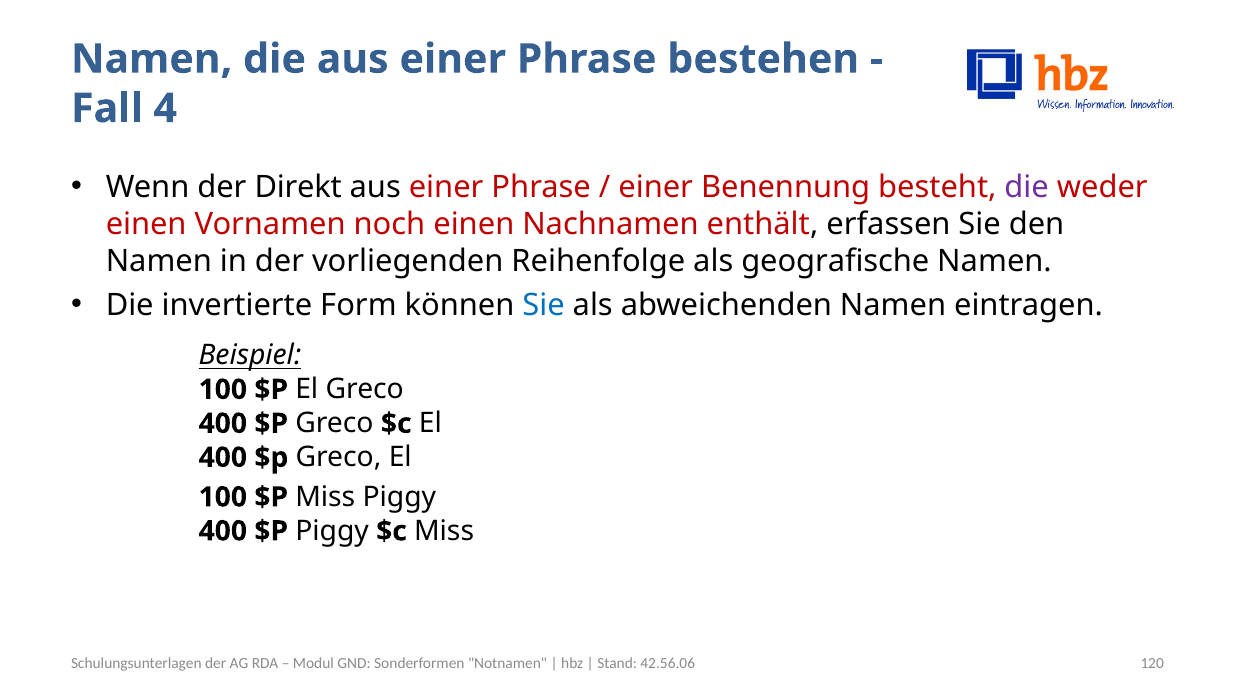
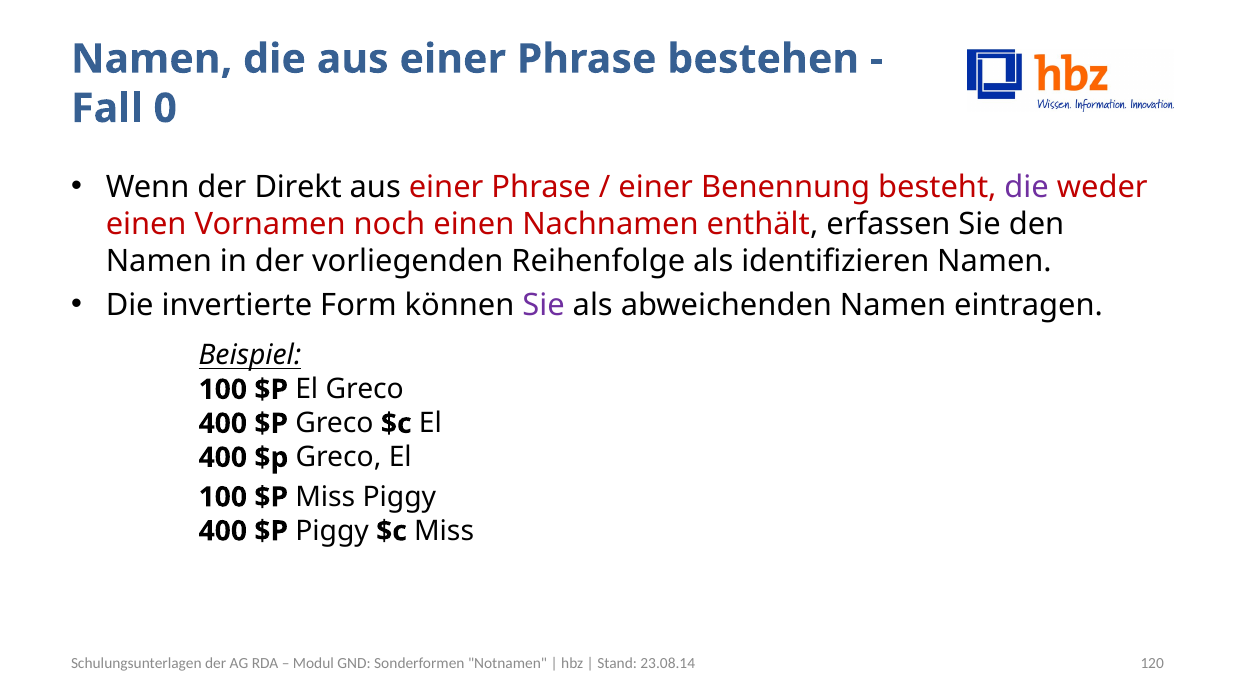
4: 4 -> 0
geografische: geografische -> identifizieren
Sie at (544, 305) colour: blue -> purple
42.56.06: 42.56.06 -> 23.08.14
